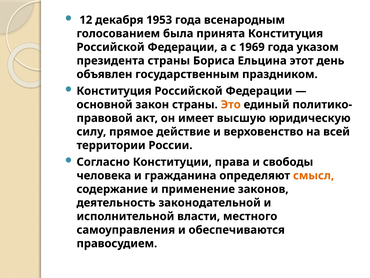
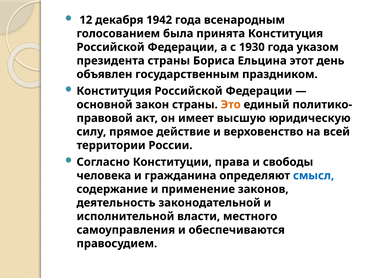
1953: 1953 -> 1942
1969: 1969 -> 1930
смысл colour: orange -> blue
